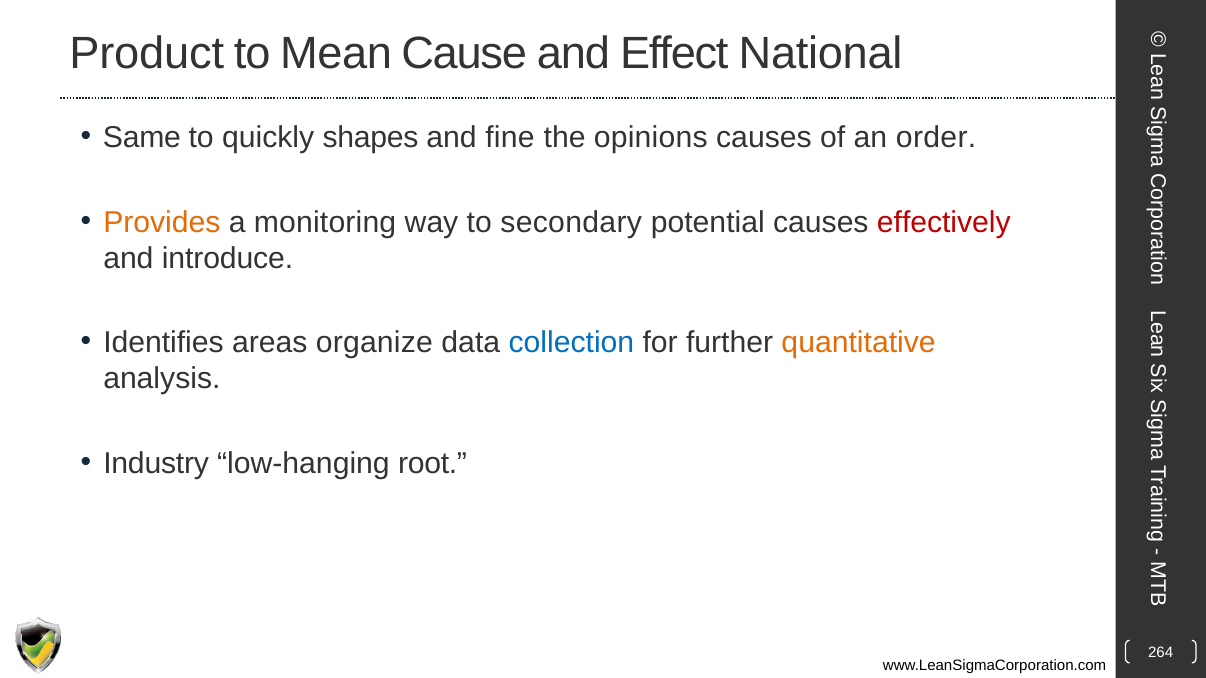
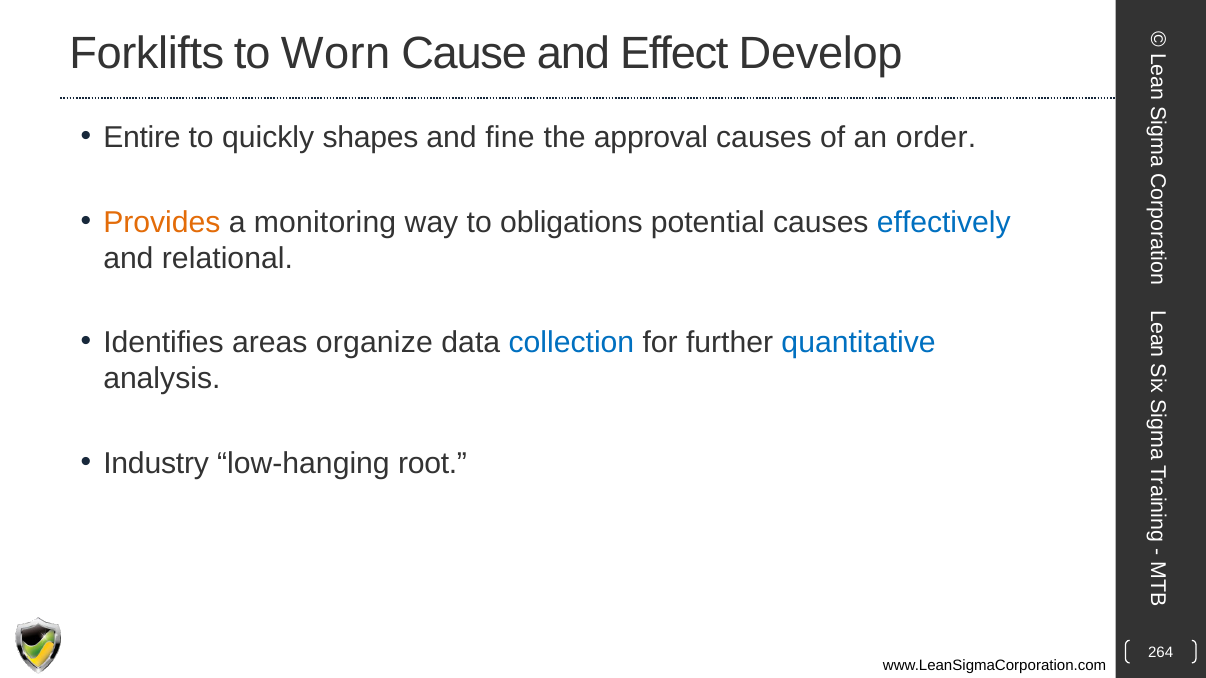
Product: Product -> Forklifts
Mean: Mean -> Worn
National: National -> Develop
Same: Same -> Entire
opinions: opinions -> approval
secondary: secondary -> obligations
effectively colour: red -> blue
introduce: introduce -> relational
quantitative colour: orange -> blue
